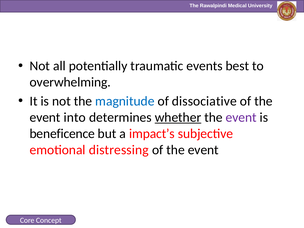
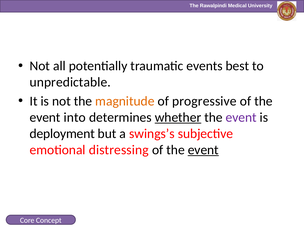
overwhelming: overwhelming -> unpredictable
magnitude colour: blue -> orange
dissociative: dissociative -> progressive
beneficence: beneficence -> deployment
impact’s: impact’s -> swings’s
event at (203, 150) underline: none -> present
